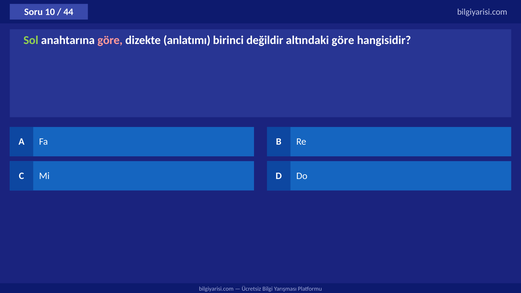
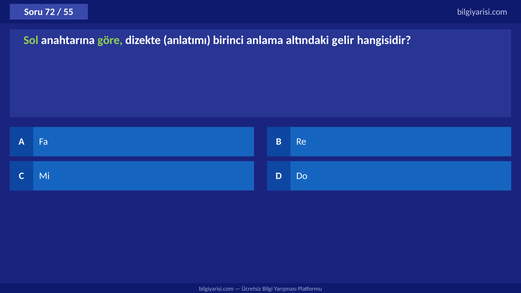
10: 10 -> 72
44: 44 -> 55
göre at (110, 40) colour: pink -> light green
değildir: değildir -> anlama
altındaki göre: göre -> gelir
